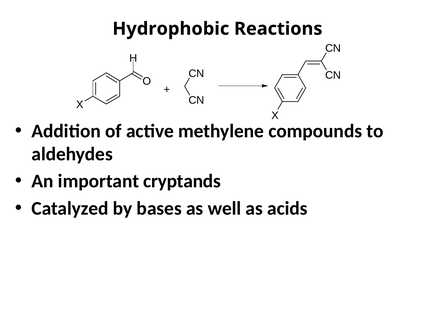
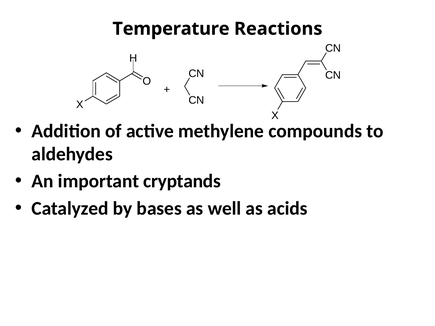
Hydrophobic: Hydrophobic -> Temperature
